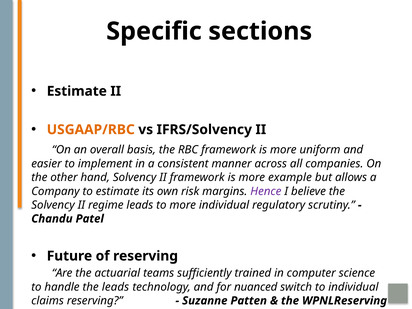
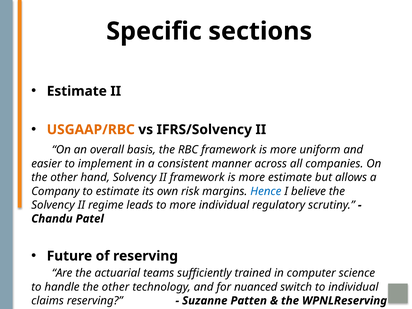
more example: example -> estimate
Hence colour: purple -> blue
handle the leads: leads -> other
